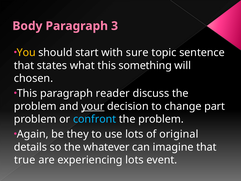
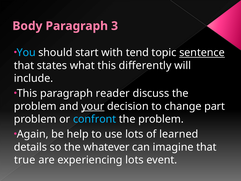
You colour: yellow -> light blue
sure: sure -> tend
sentence underline: none -> present
something: something -> differently
chosen: chosen -> include
they: they -> help
original: original -> learned
